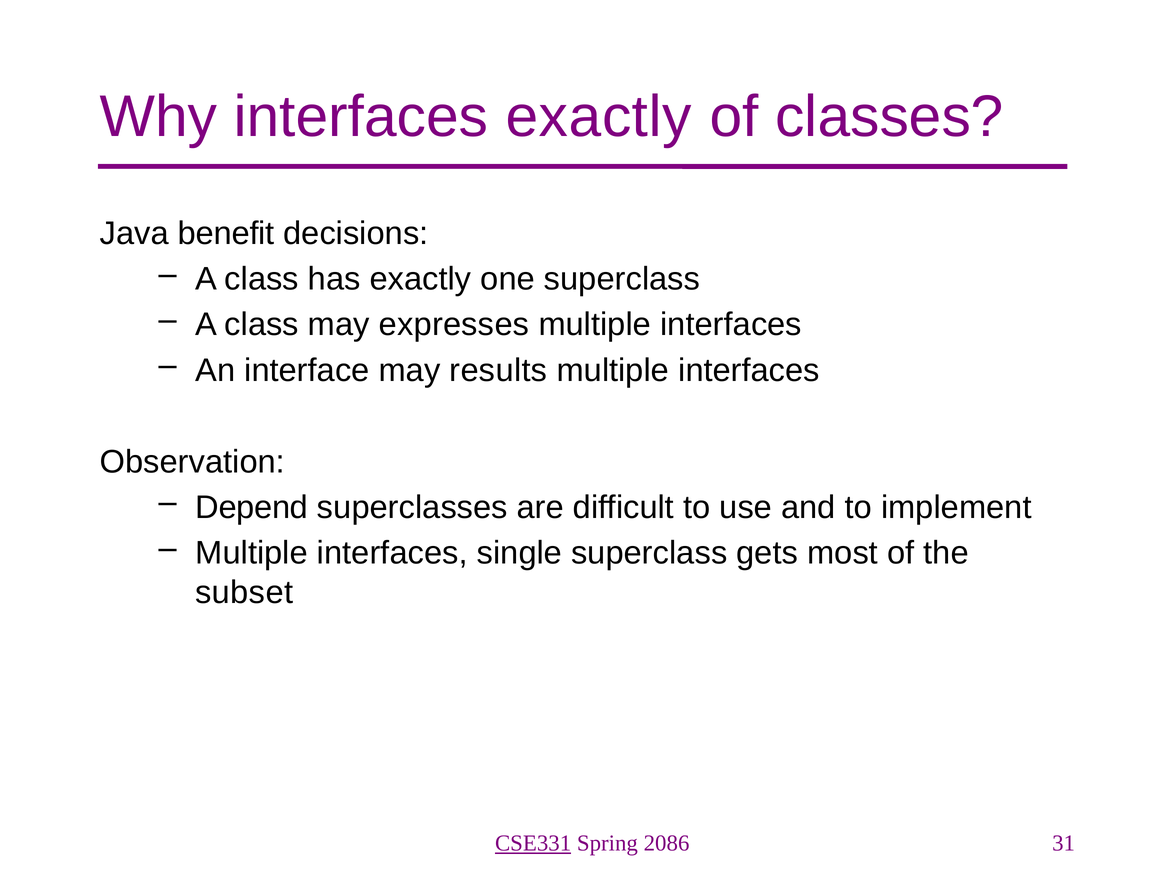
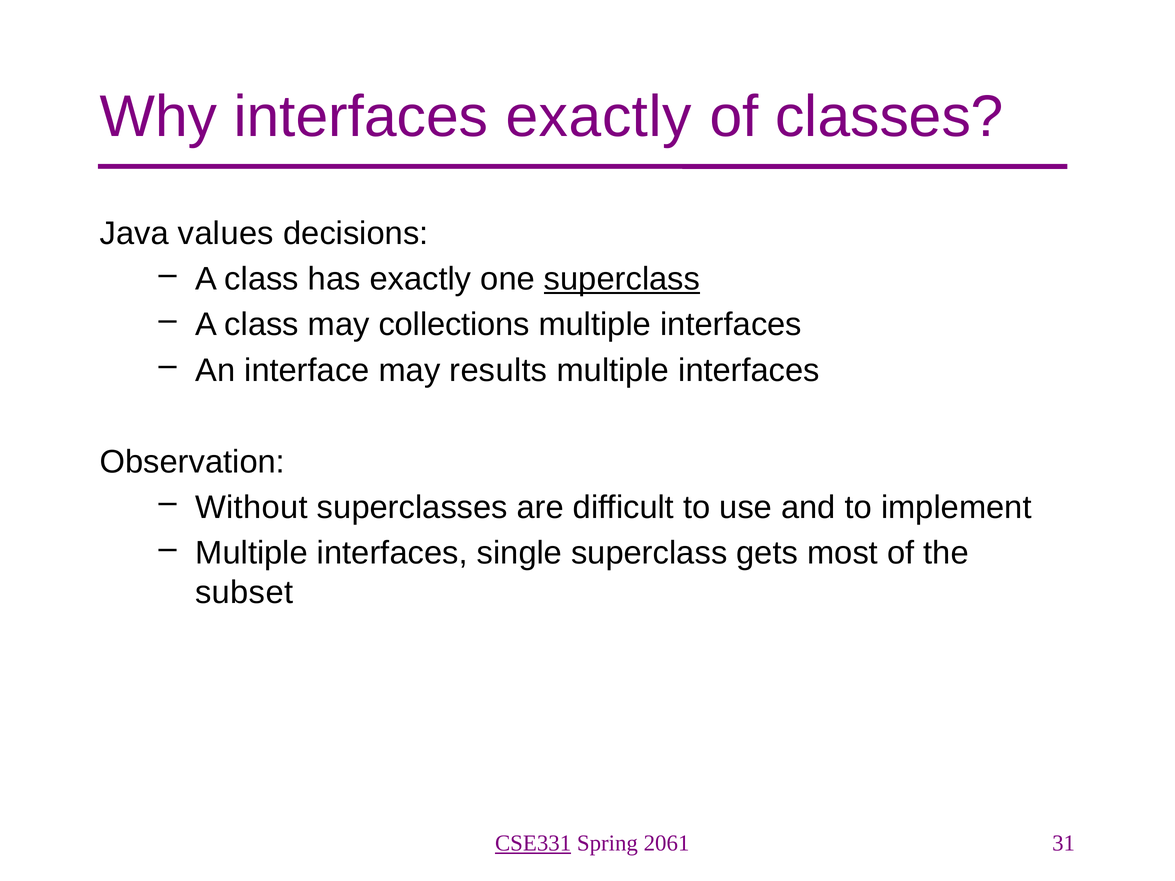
benefit: benefit -> values
superclass at (622, 279) underline: none -> present
expresses: expresses -> collections
Depend: Depend -> Without
2086: 2086 -> 2061
